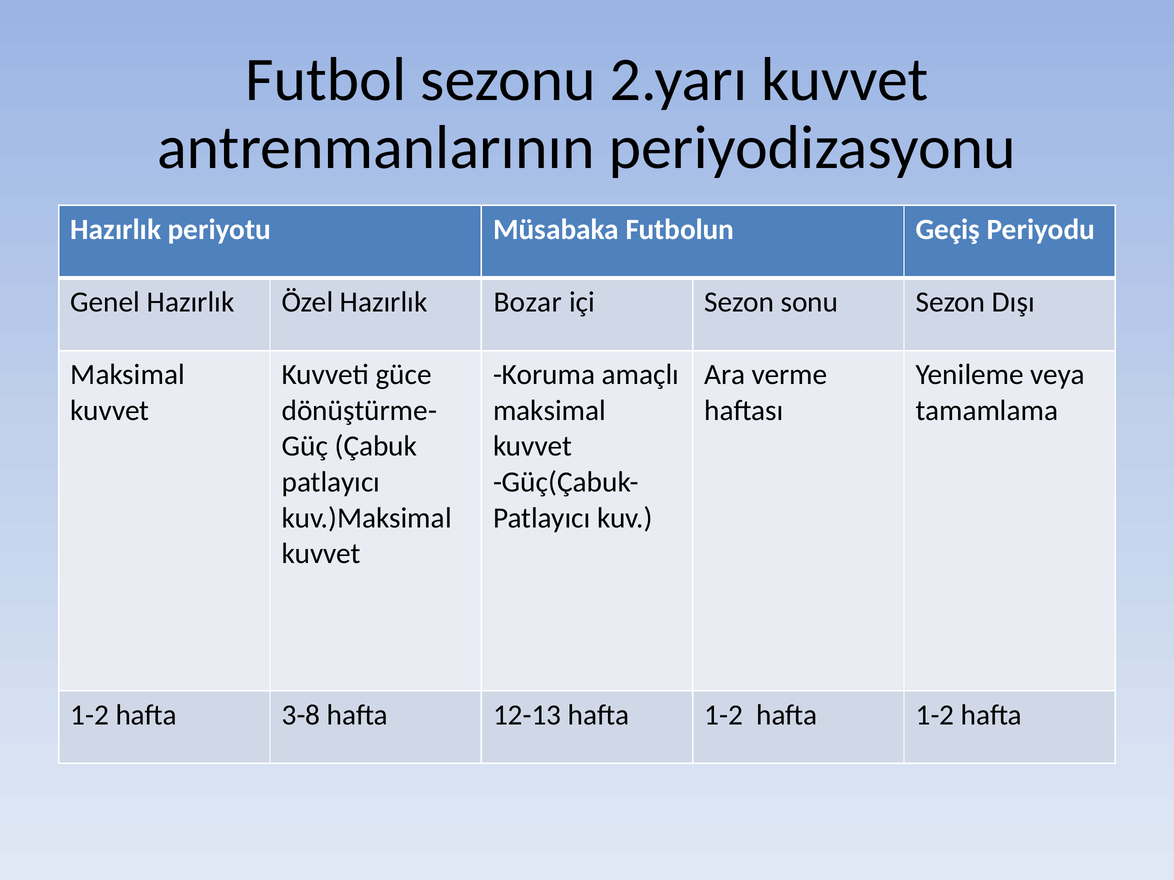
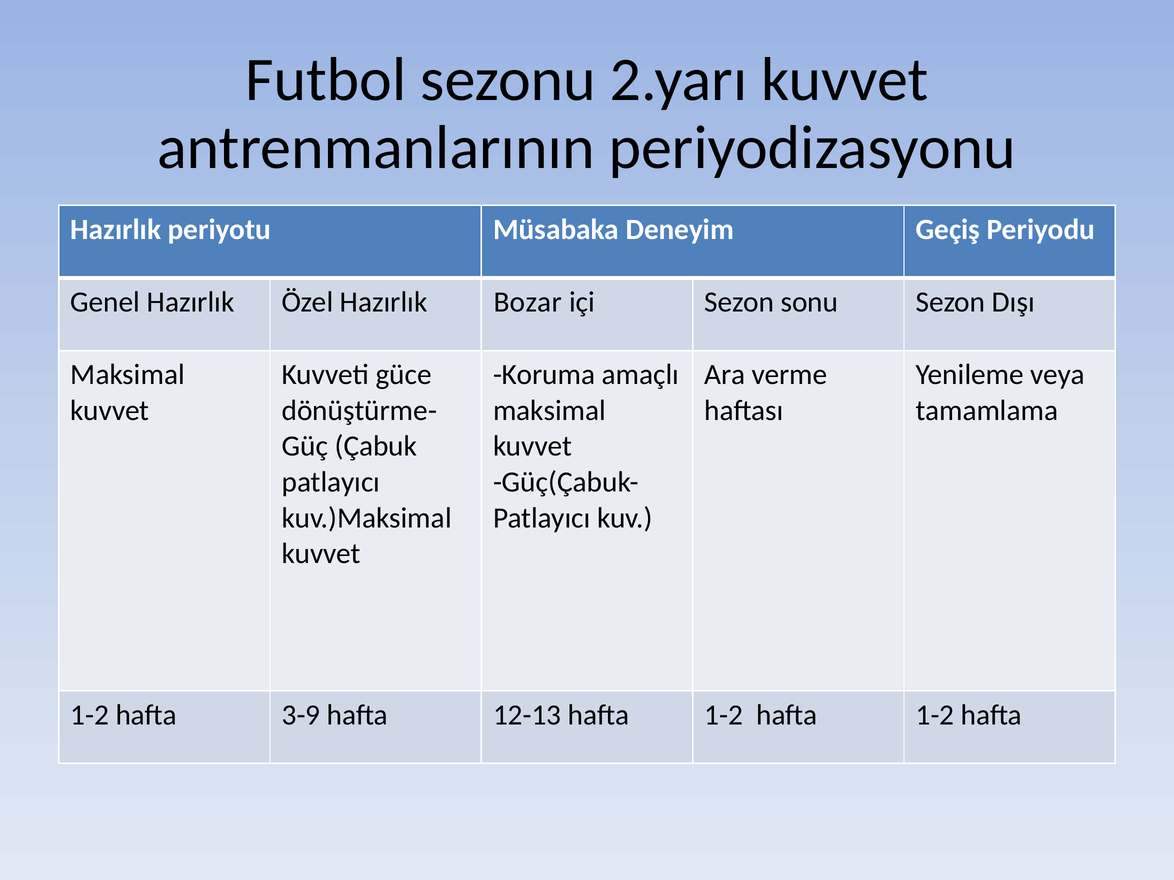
Futbolun: Futbolun -> Deneyim
3-8: 3-8 -> 3-9
